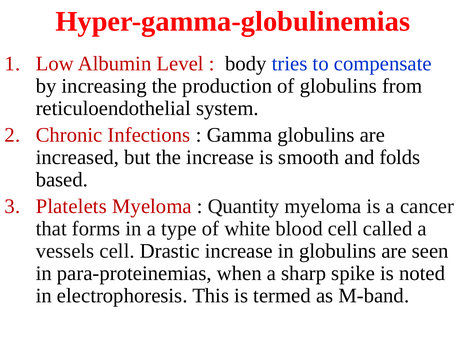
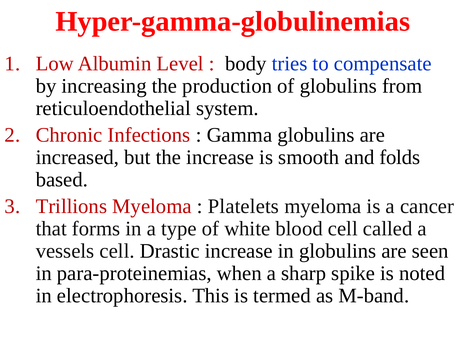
Platelets: Platelets -> Trillions
Quantity: Quantity -> Platelets
